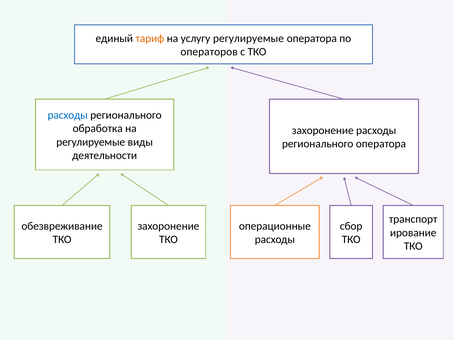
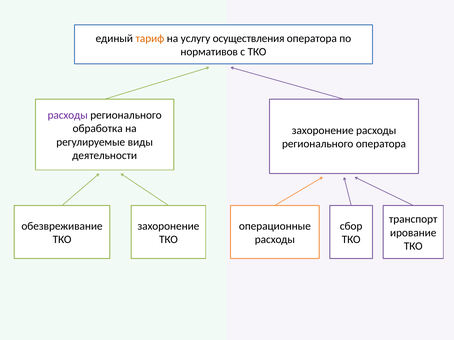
услугу регулируемые: регулируемые -> осуществления
операторов: операторов -> нормативов
расходы at (68, 115) colour: blue -> purple
